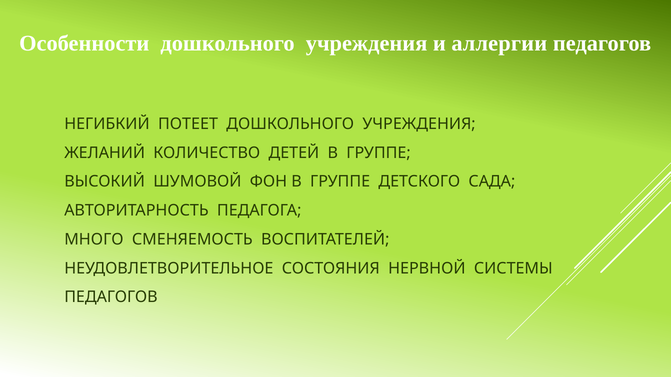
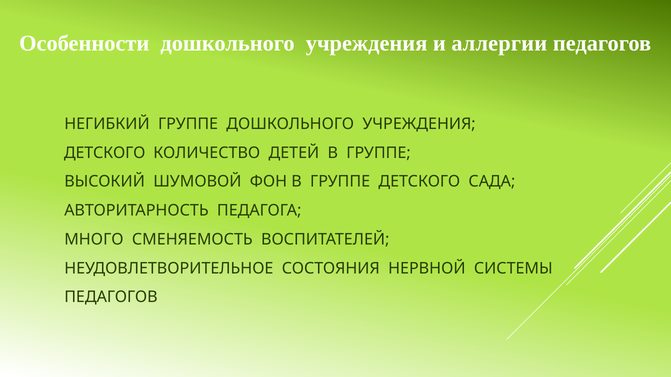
НЕГИБКИЙ ПОТЕЕТ: ПОТЕЕТ -> ГРУППЕ
ЖЕЛАНИЙ at (105, 153): ЖЕЛАНИЙ -> ДЕТСКОГО
